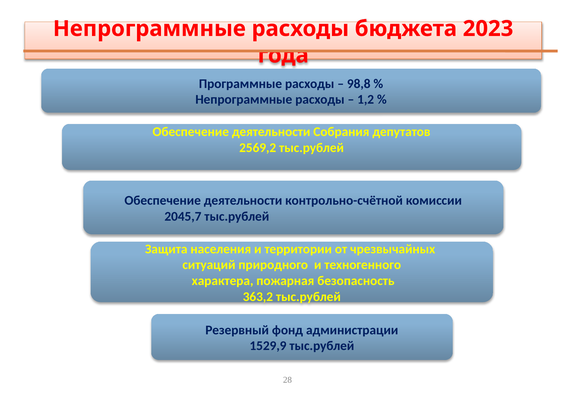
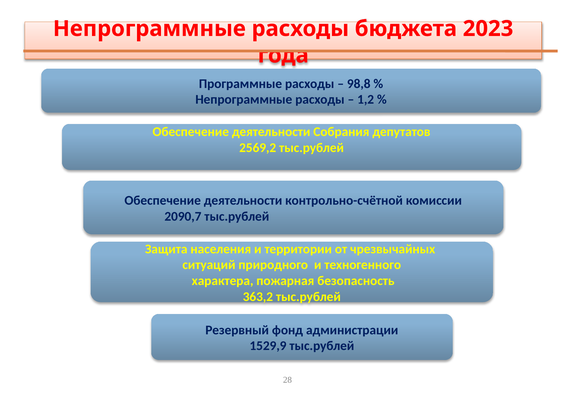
2045,7: 2045,7 -> 2090,7
